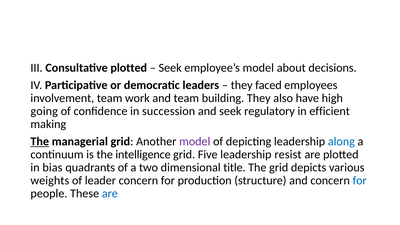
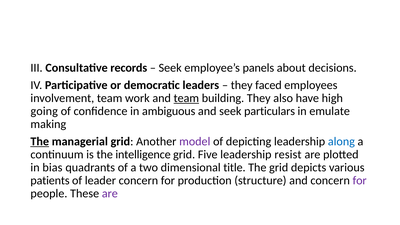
Consultative plotted: plotted -> records
employee’s model: model -> panels
team at (186, 98) underline: none -> present
succession: succession -> ambiguous
regulatory: regulatory -> particulars
efficient: efficient -> emulate
weights: weights -> patients
for at (360, 181) colour: blue -> purple
are at (110, 194) colour: blue -> purple
